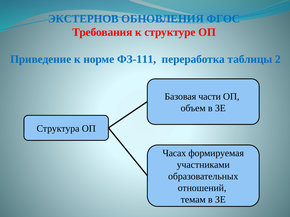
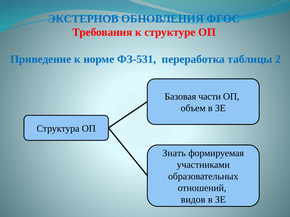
ФЗ-111: ФЗ-111 -> ФЗ-531
Часах: Часах -> Знать
темам: темам -> видов
